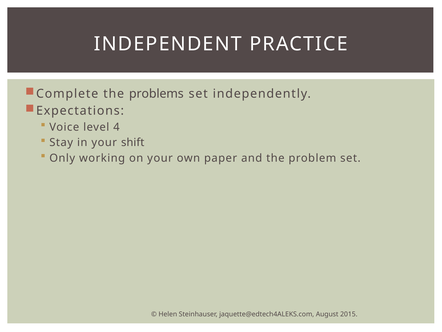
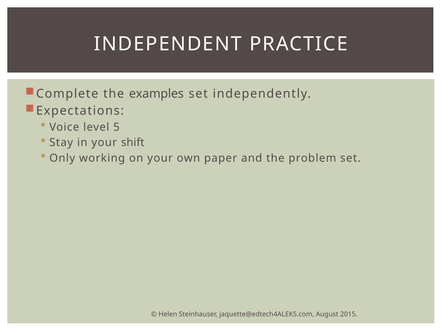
problems: problems -> examples
4: 4 -> 5
